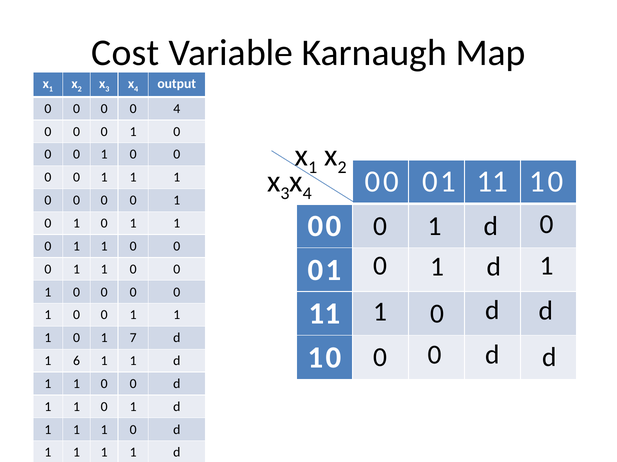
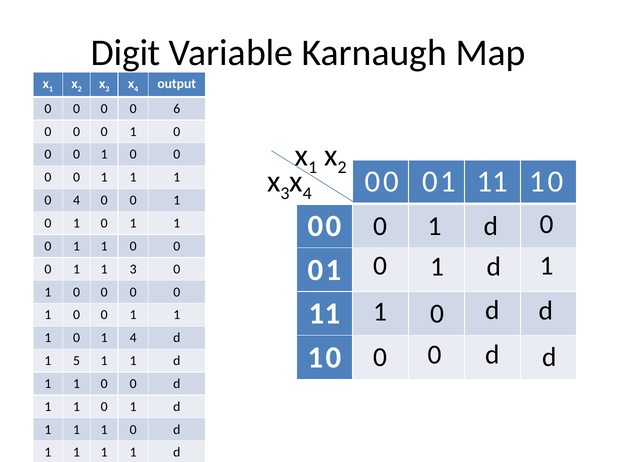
Cost: Cost -> Digit
0 4: 4 -> 6
0 at (77, 201): 0 -> 4
0 at (133, 270): 0 -> 3
1 7: 7 -> 4
6: 6 -> 5
